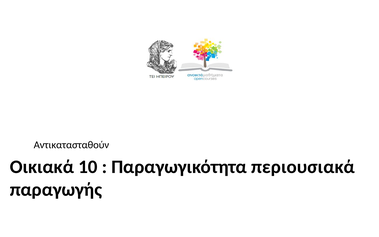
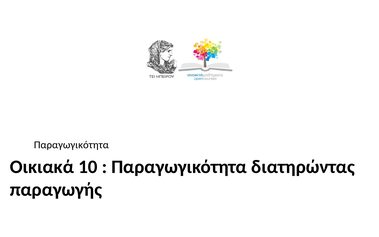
Αντικατασταθούν at (71, 145): Αντικατασταθούν -> Παραγωγικότητα
περιουσιακά: περιουσιακά -> διατηρώντας
